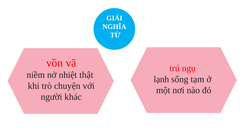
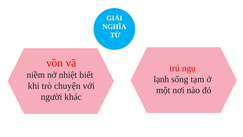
thật: thật -> biết
